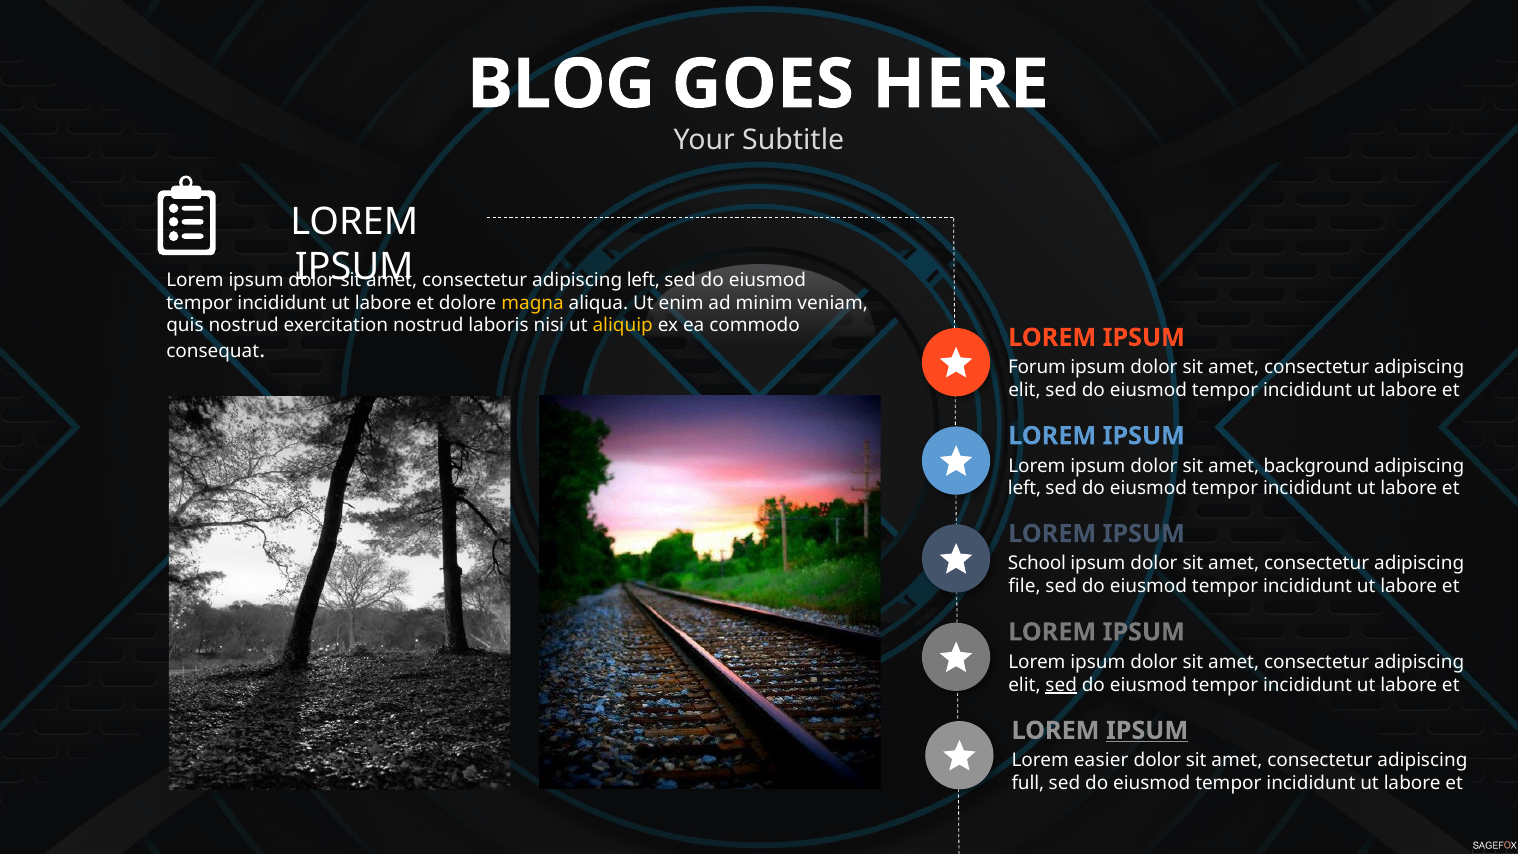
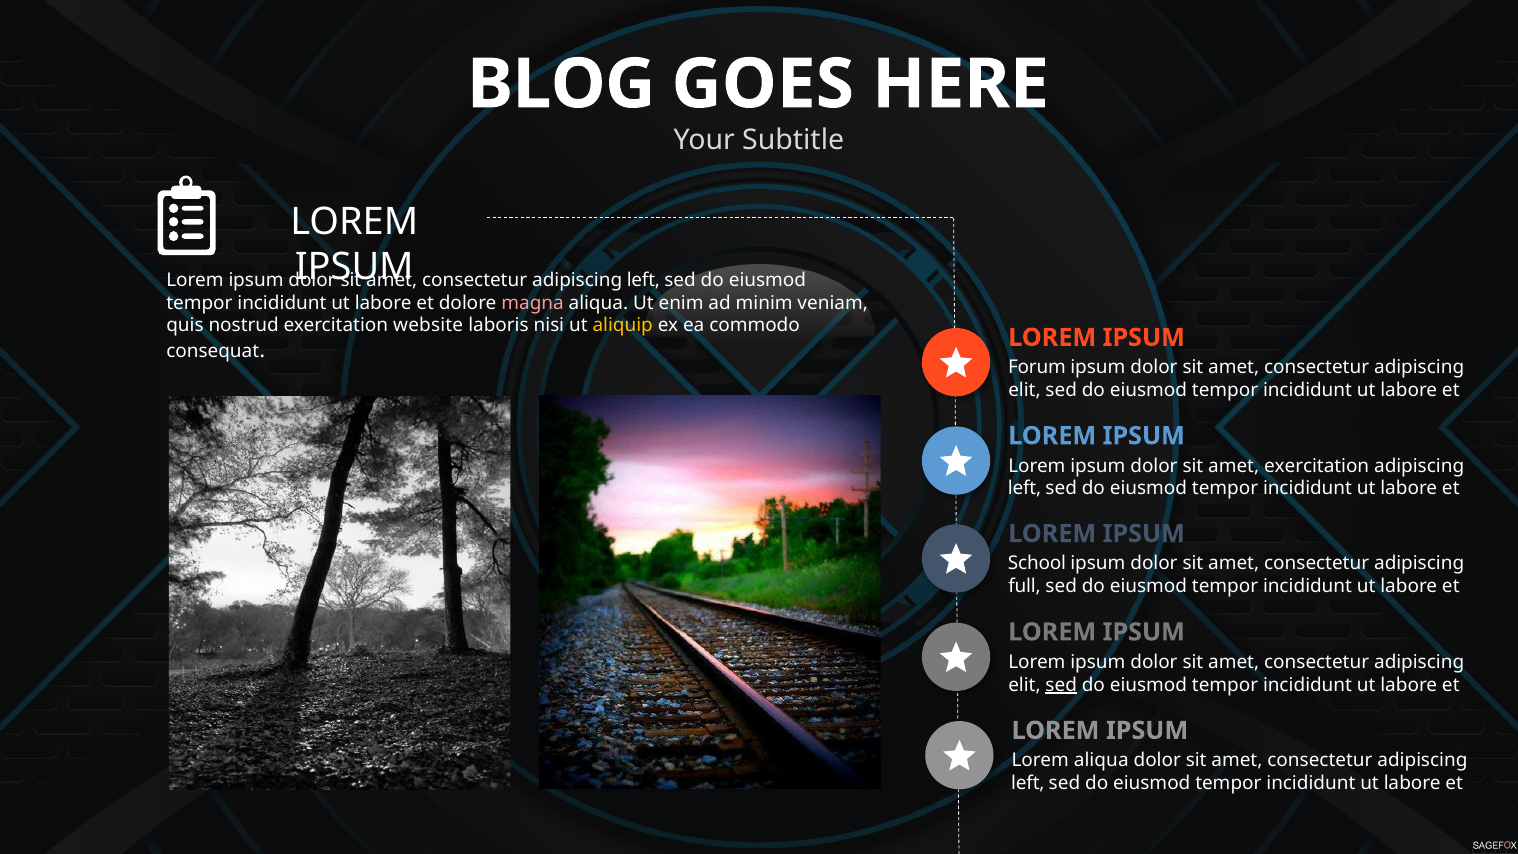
magna colour: yellow -> pink
exercitation nostrud: nostrud -> website
amet background: background -> exercitation
file: file -> full
IPSUM at (1147, 730) underline: present -> none
Lorem easier: easier -> aliqua
full at (1028, 783): full -> left
